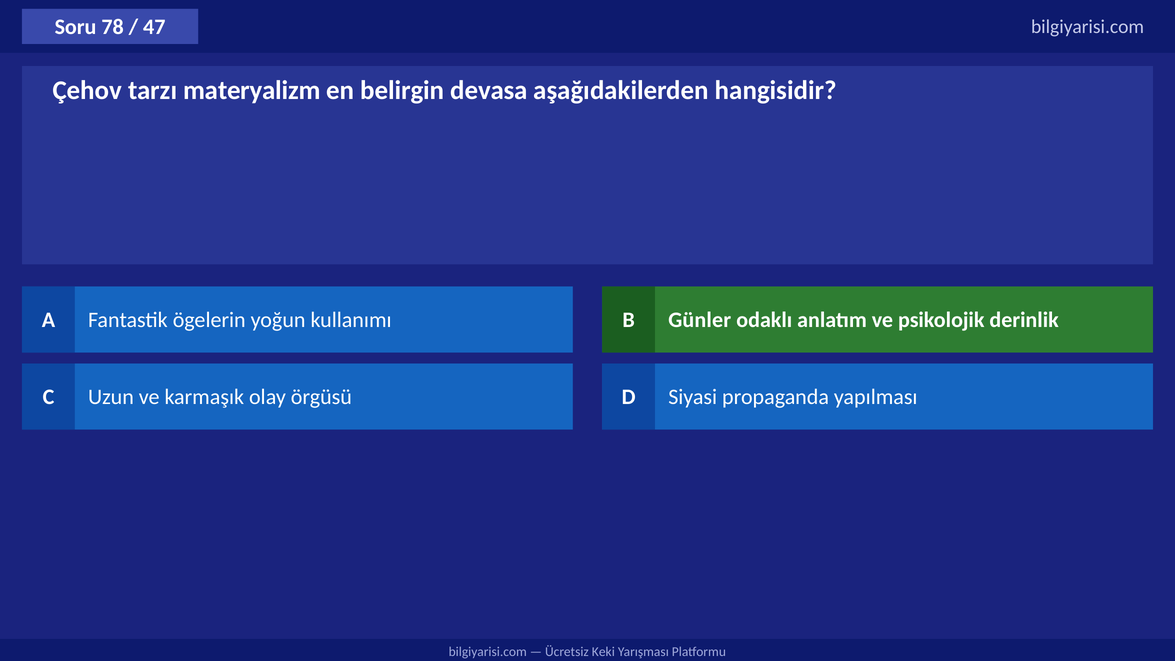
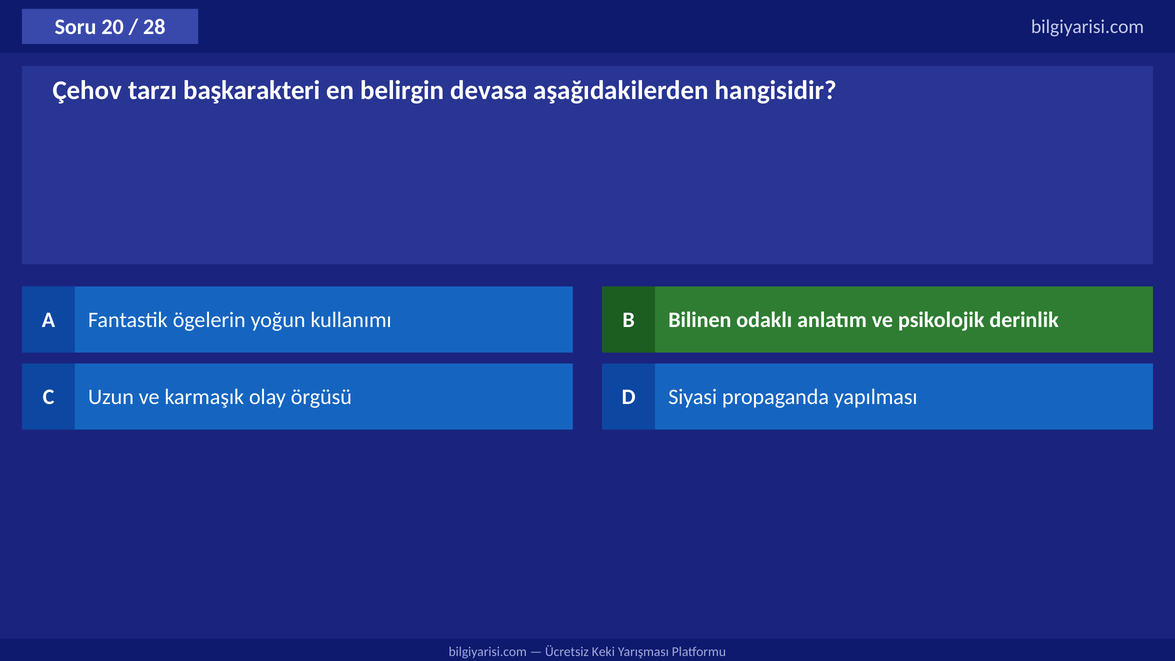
78: 78 -> 20
47: 47 -> 28
materyalizm: materyalizm -> başkarakteri
Günler: Günler -> Bilinen
